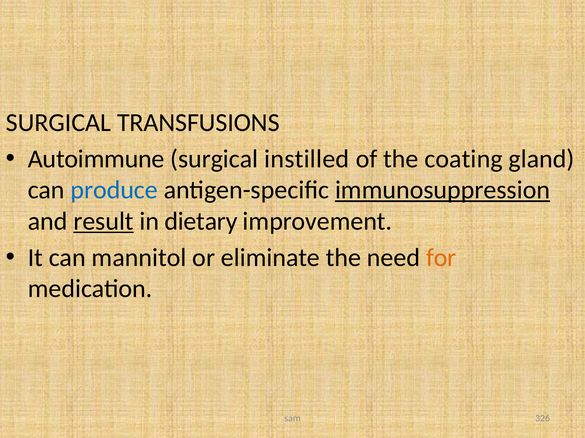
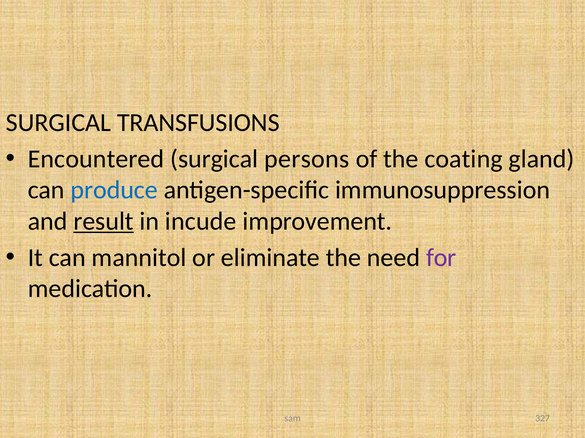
Autoimmune: Autoimmune -> Encountered
instilled: instilled -> persons
immunosuppression underline: present -> none
dietary: dietary -> incude
for colour: orange -> purple
326: 326 -> 327
